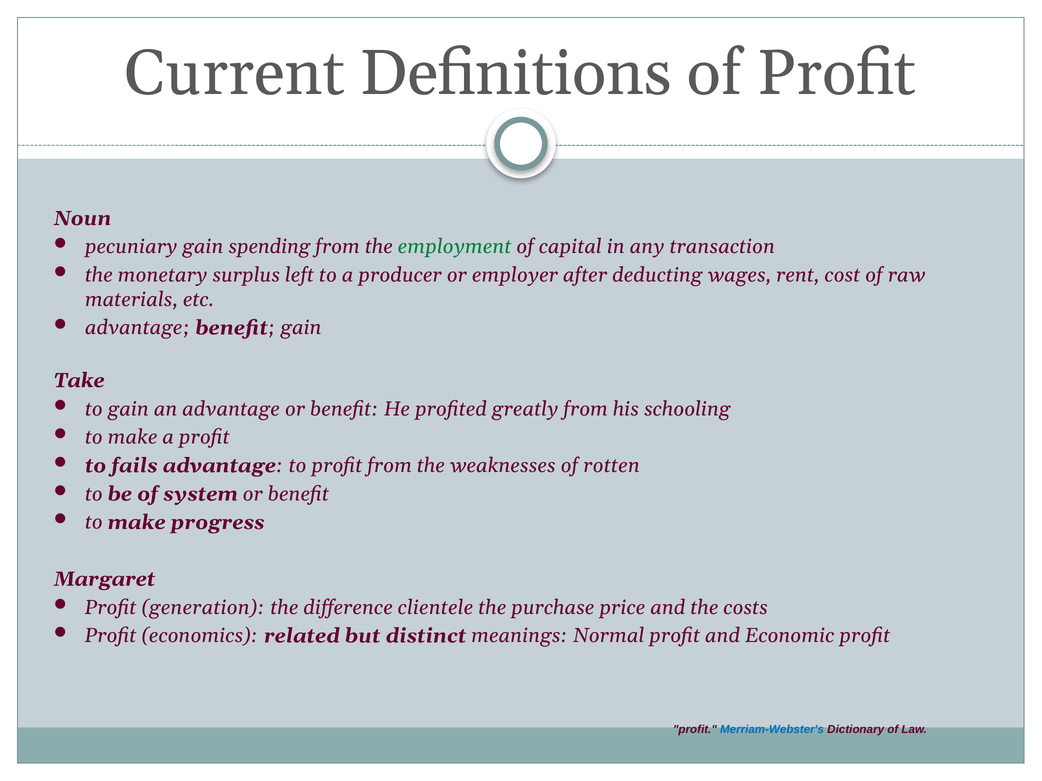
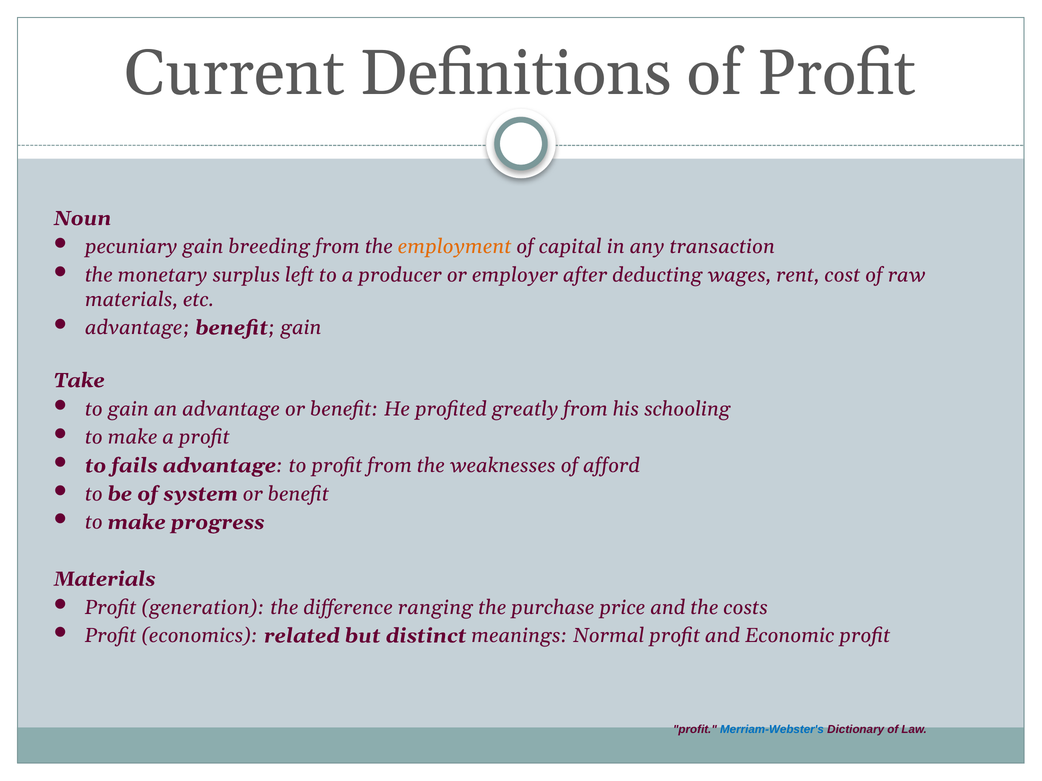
spending: spending -> breeding
employment colour: green -> orange
rotten: rotten -> afford
Margaret at (105, 579): Margaret -> Materials
clientele: clientele -> ranging
